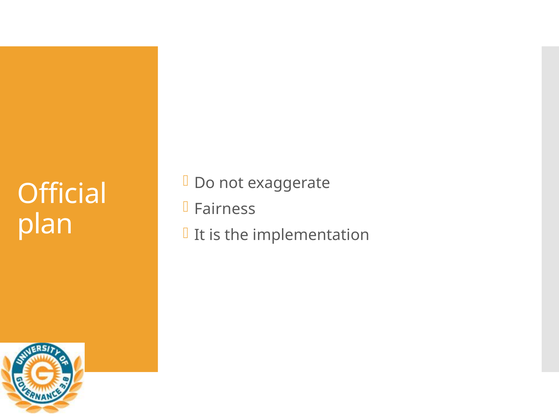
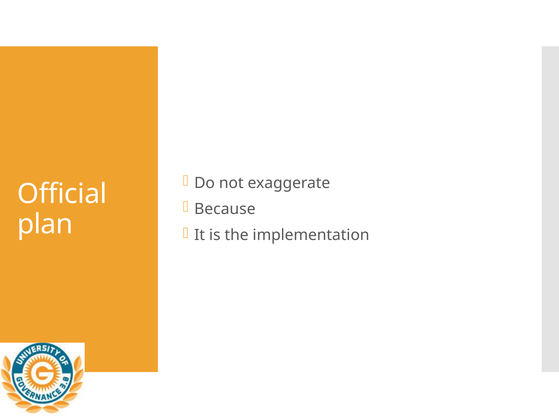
Fairness: Fairness -> Because
